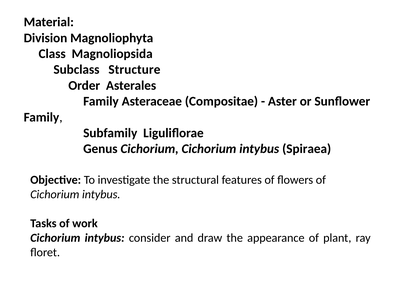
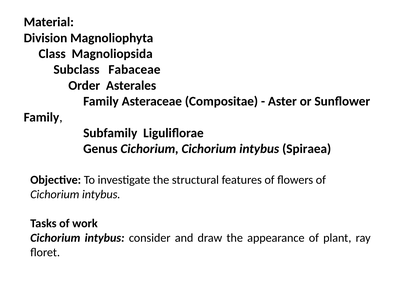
Structure: Structure -> Fabaceae
